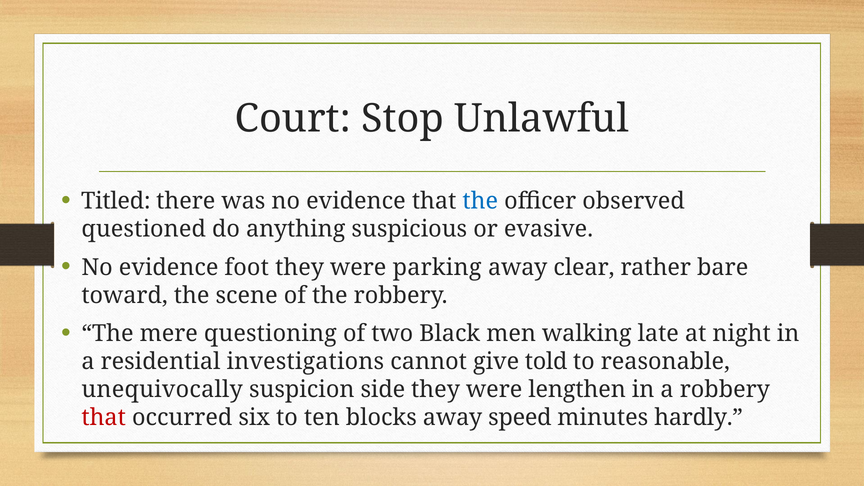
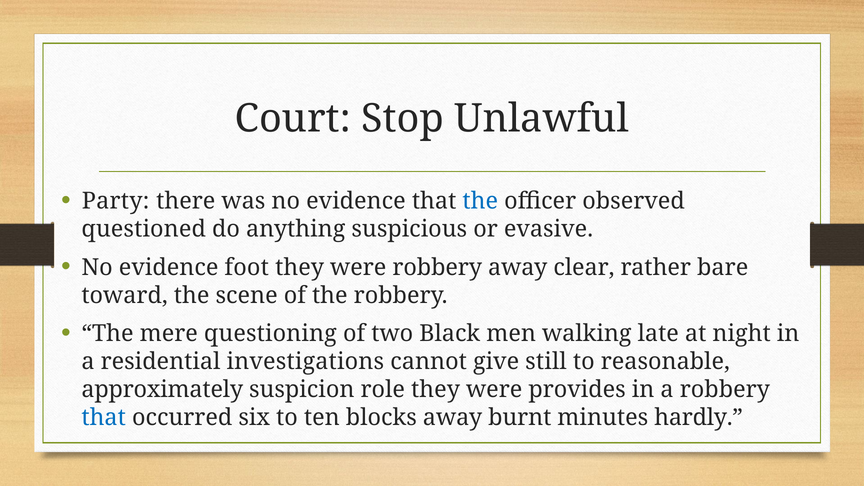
Titled: Titled -> Party
were parking: parking -> robbery
told: told -> still
unequivocally: unequivocally -> approximately
side: side -> role
lengthen: lengthen -> provides
that at (104, 418) colour: red -> blue
speed: speed -> burnt
